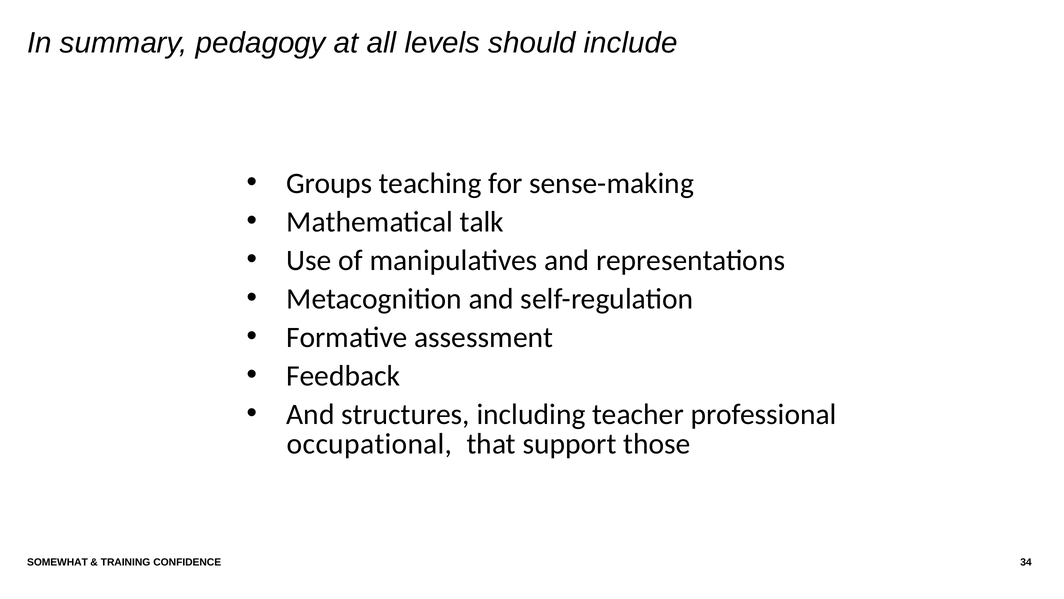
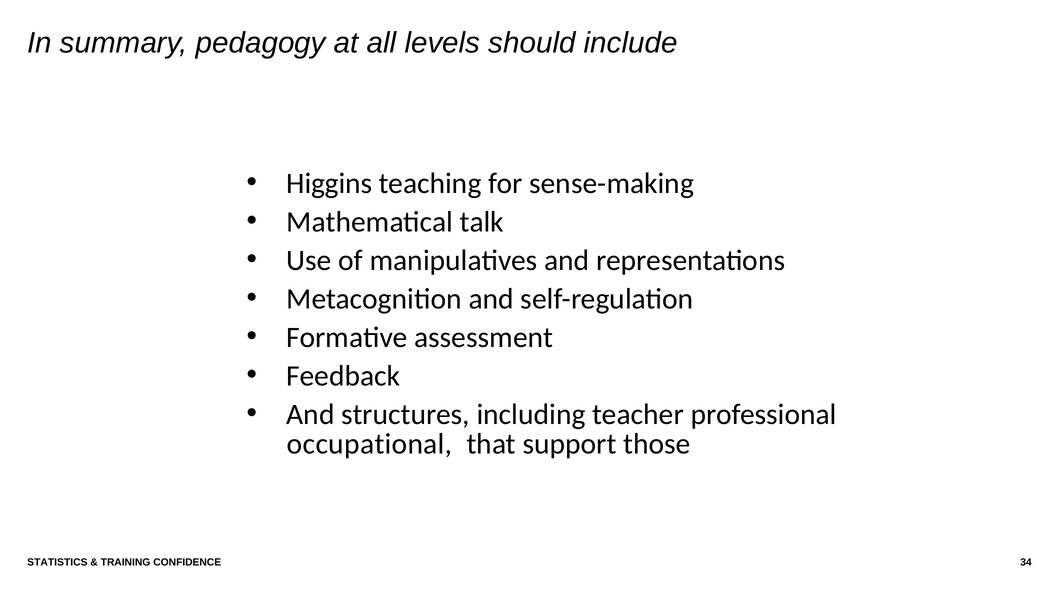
Groups: Groups -> Higgins
SOMEWHAT: SOMEWHAT -> STATISTICS
